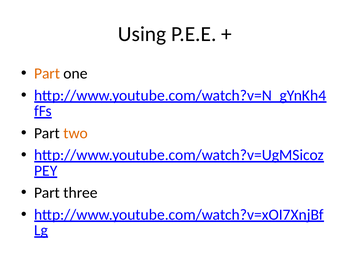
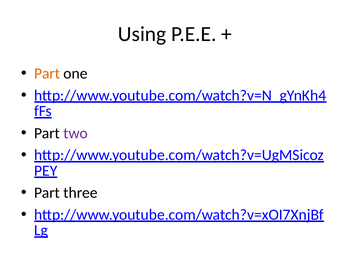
two colour: orange -> purple
